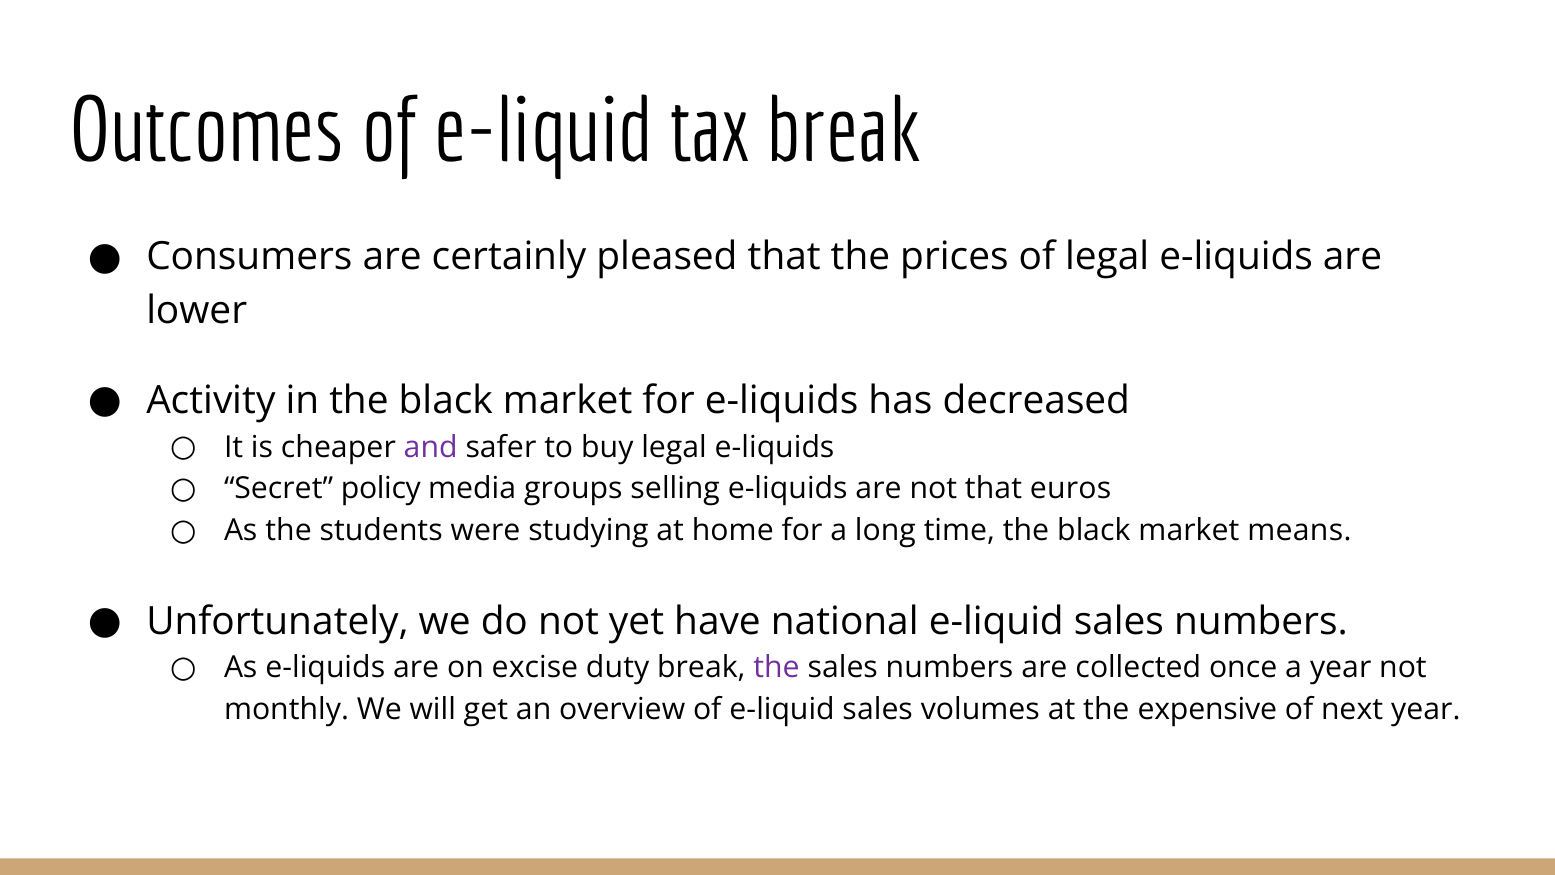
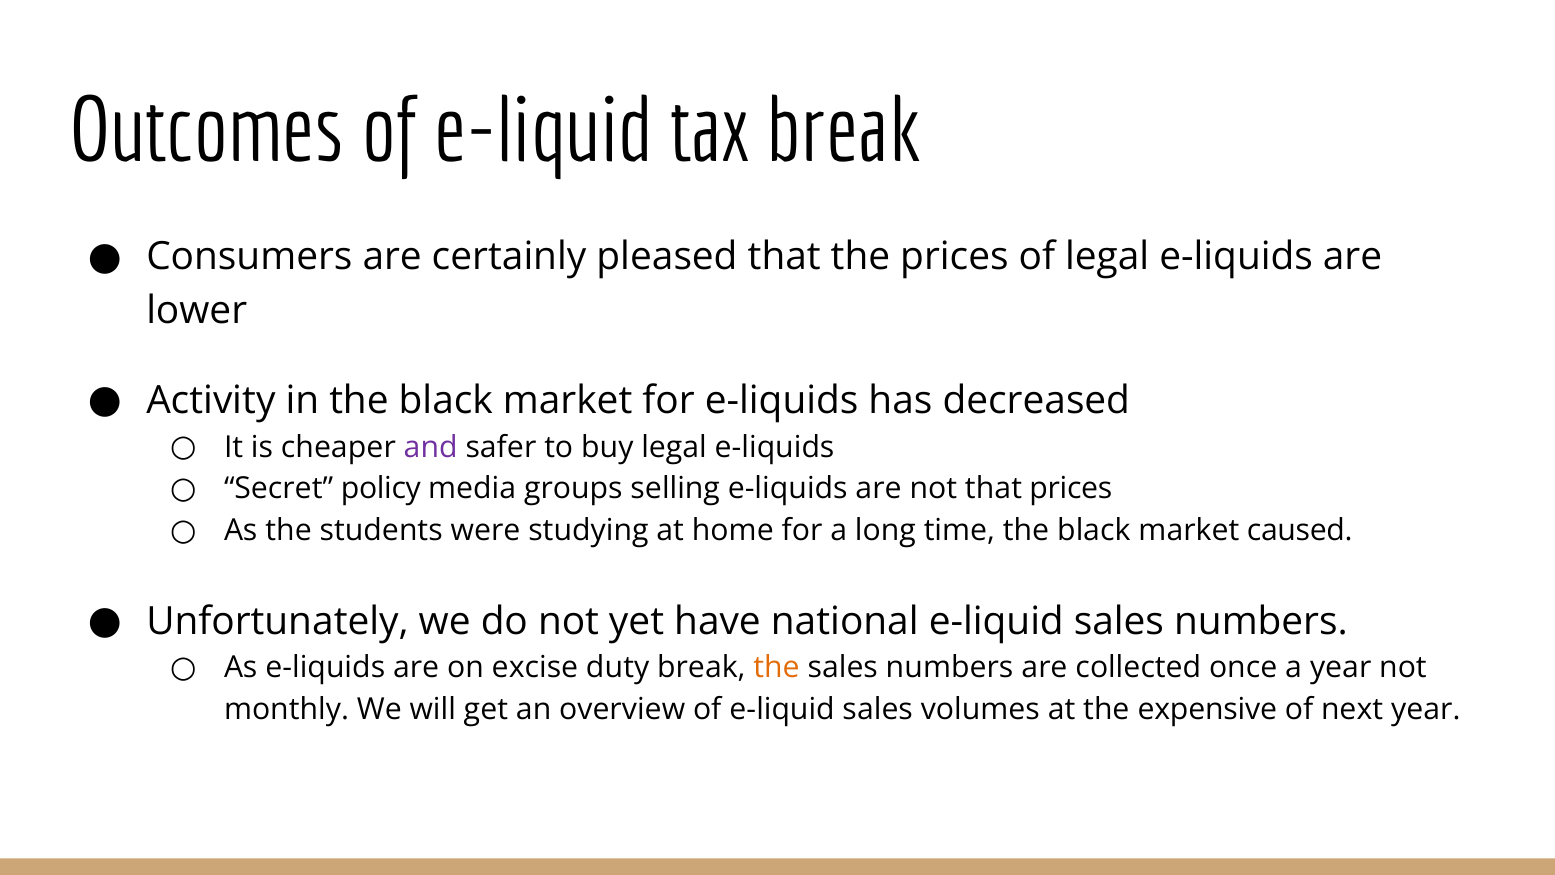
that euros: euros -> prices
means: means -> caused
the at (777, 668) colour: purple -> orange
